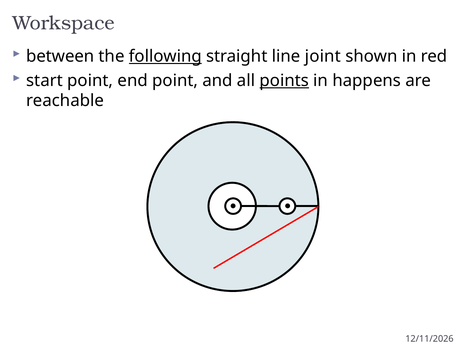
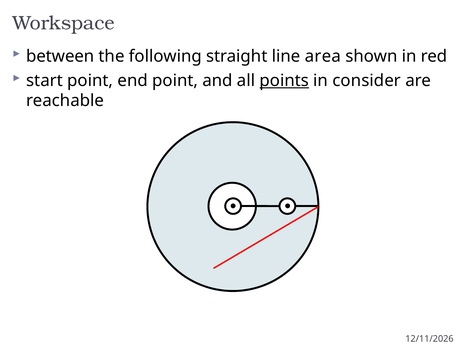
following underline: present -> none
joint: joint -> area
happens: happens -> consider
